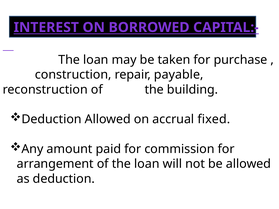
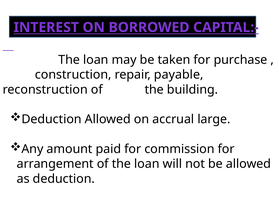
fixed: fixed -> large
